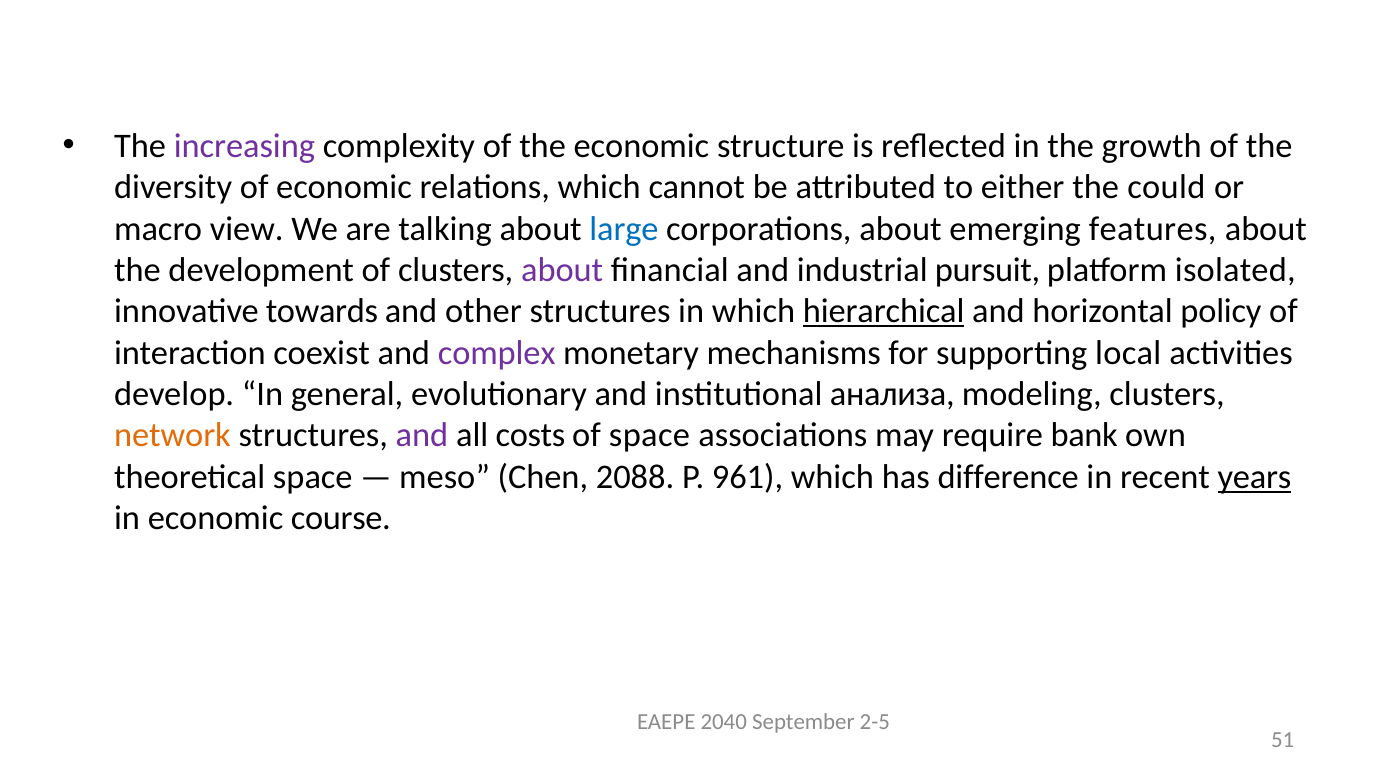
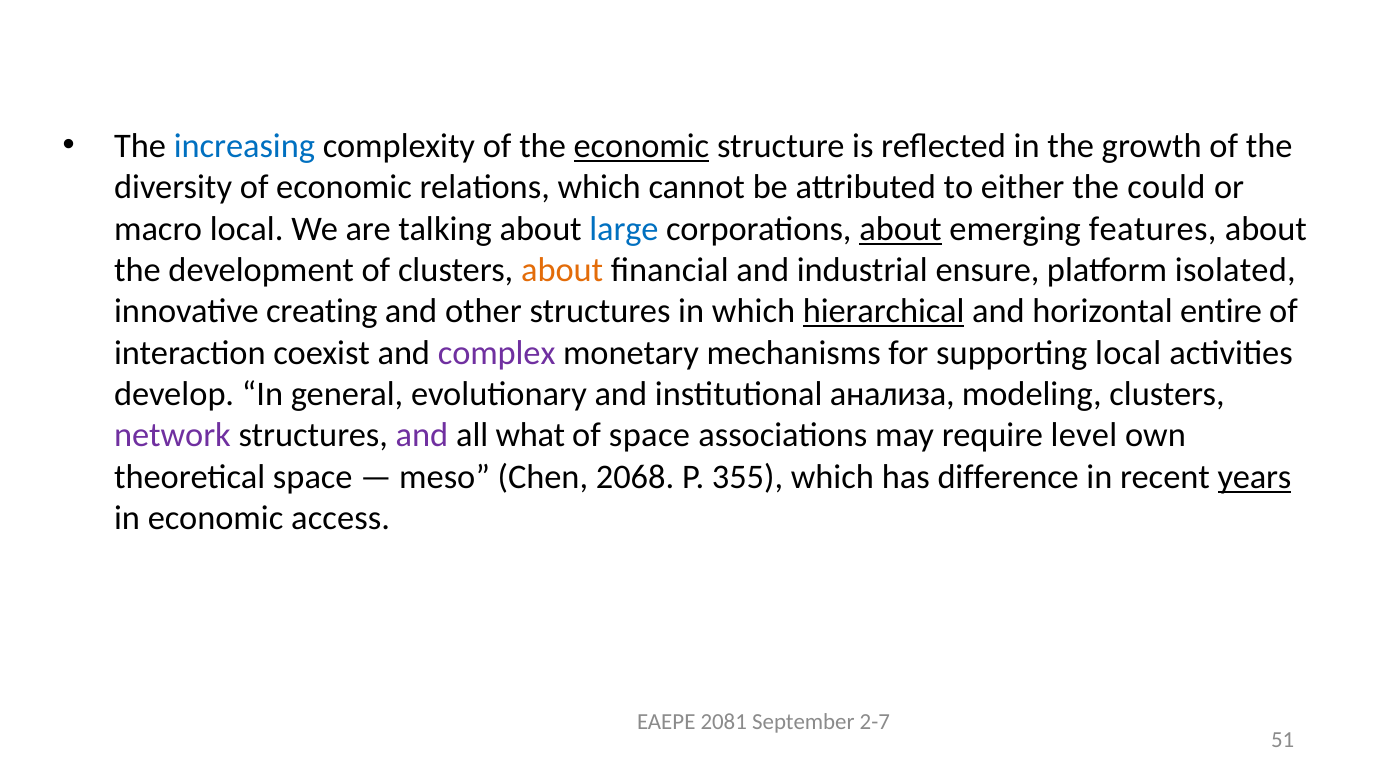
increasing colour: purple -> blue
economic at (641, 146) underline: none -> present
macro view: view -> local
about at (901, 229) underline: none -> present
about at (562, 270) colour: purple -> orange
pursuit: pursuit -> ensure
towards: towards -> creating
policy: policy -> entire
network colour: orange -> purple
costs: costs -> what
bank: bank -> level
2088: 2088 -> 2068
961: 961 -> 355
course: course -> access
2040: 2040 -> 2081
2-5: 2-5 -> 2-7
